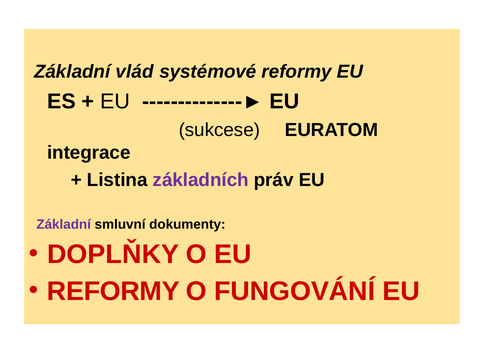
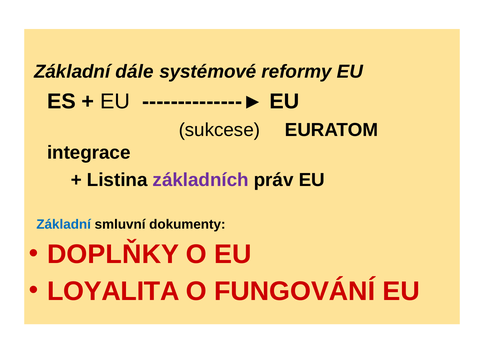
vlád: vlád -> dále
Základní at (64, 224) colour: purple -> blue
REFORMY at (113, 291): REFORMY -> LOYALITA
